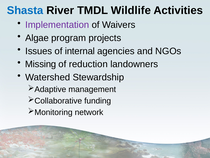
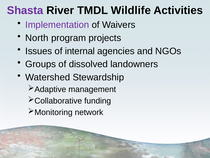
Shasta colour: blue -> purple
Algae: Algae -> North
Missing: Missing -> Groups
reduction: reduction -> dissolved
